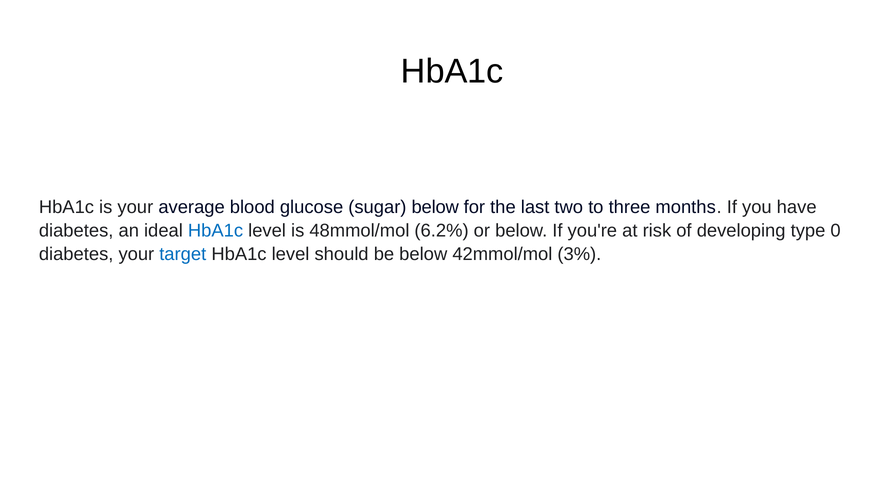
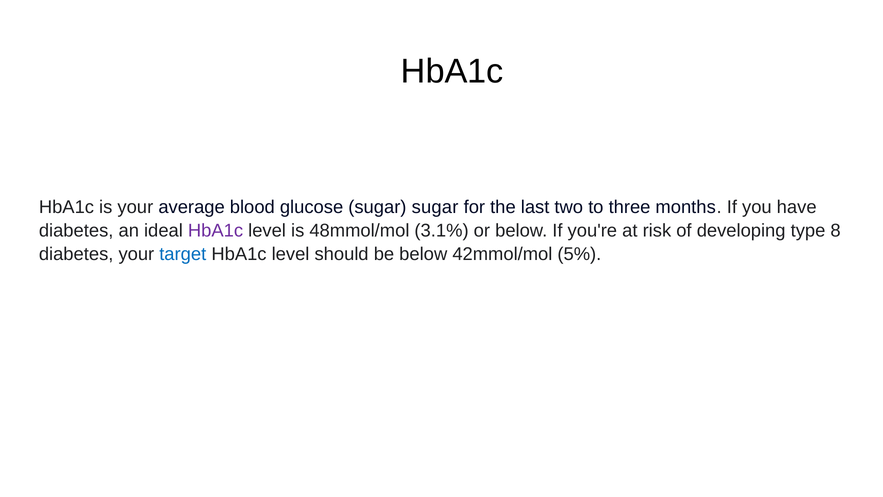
sugar below: below -> sugar
HbA1c at (216, 231) colour: blue -> purple
6.2%: 6.2% -> 3.1%
0: 0 -> 8
3%: 3% -> 5%
